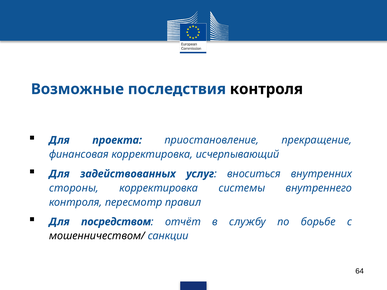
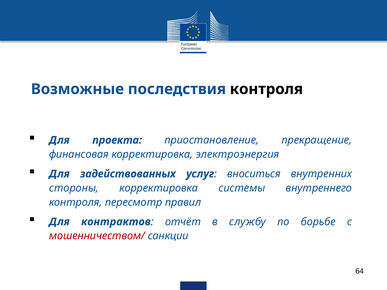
исчерпывающий: исчерпывающий -> электроэнергия
посредством: посредством -> контрактов
мошенничеством/ colour: black -> red
